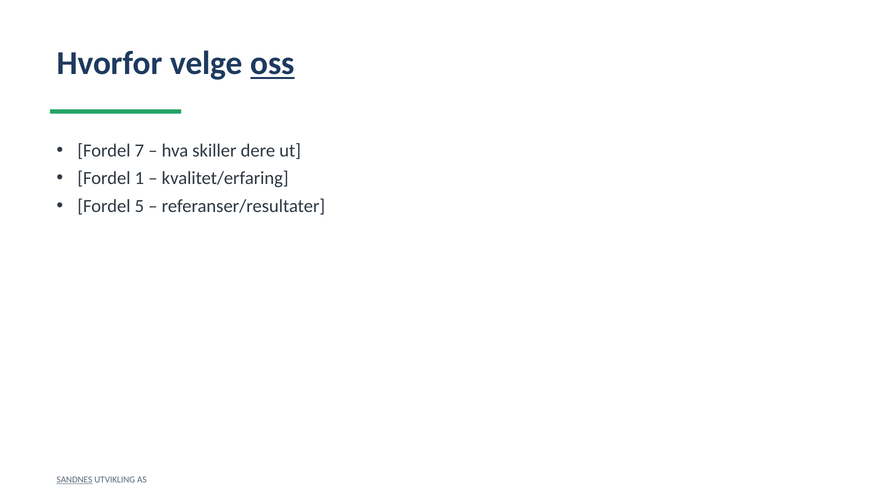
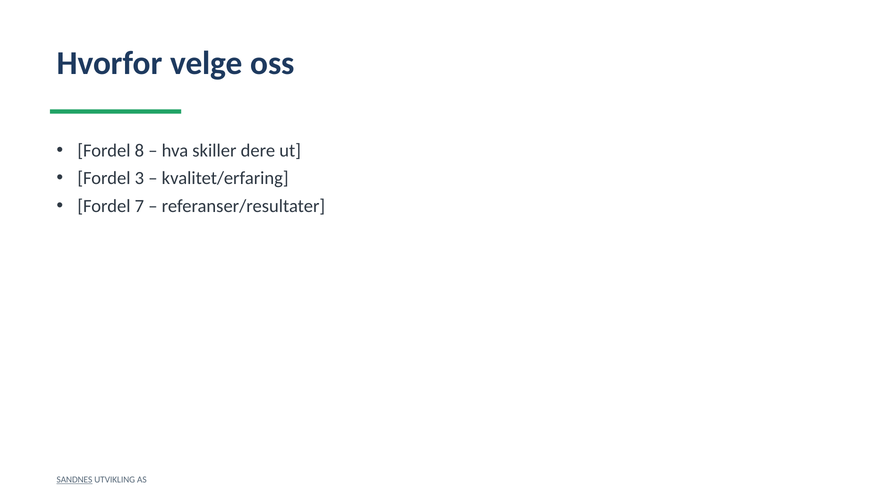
oss underline: present -> none
7: 7 -> 8
1: 1 -> 3
5: 5 -> 7
